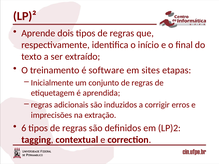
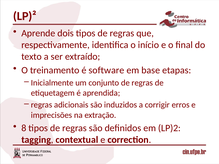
sites: sites -> base
6: 6 -> 8
